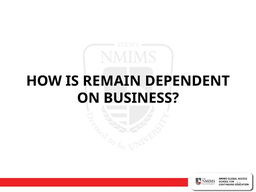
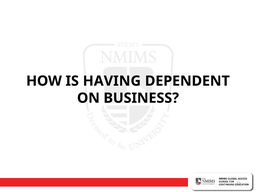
REMAIN: REMAIN -> HAVING
